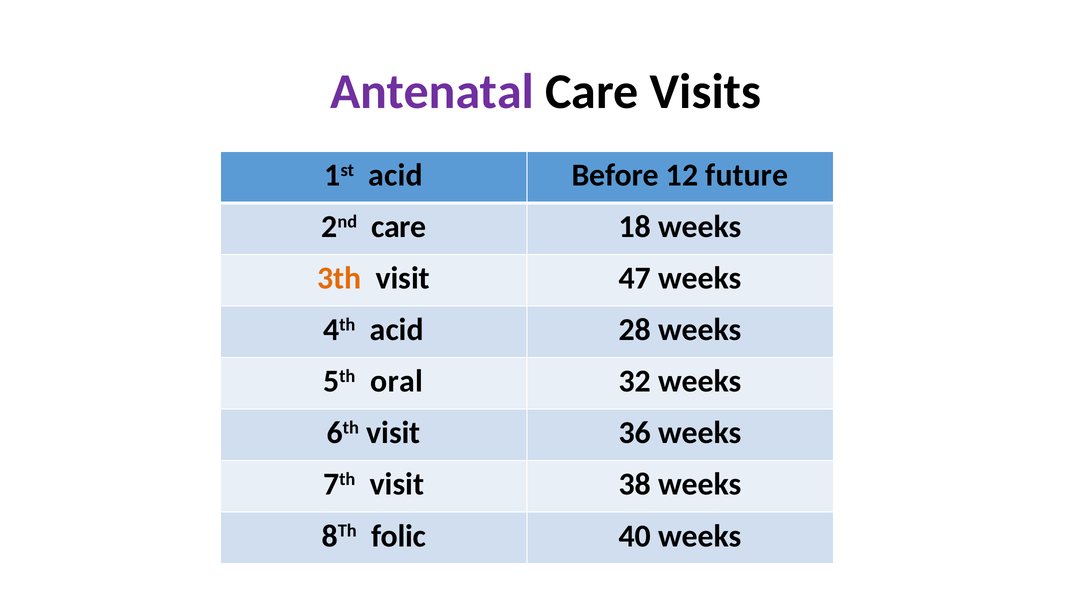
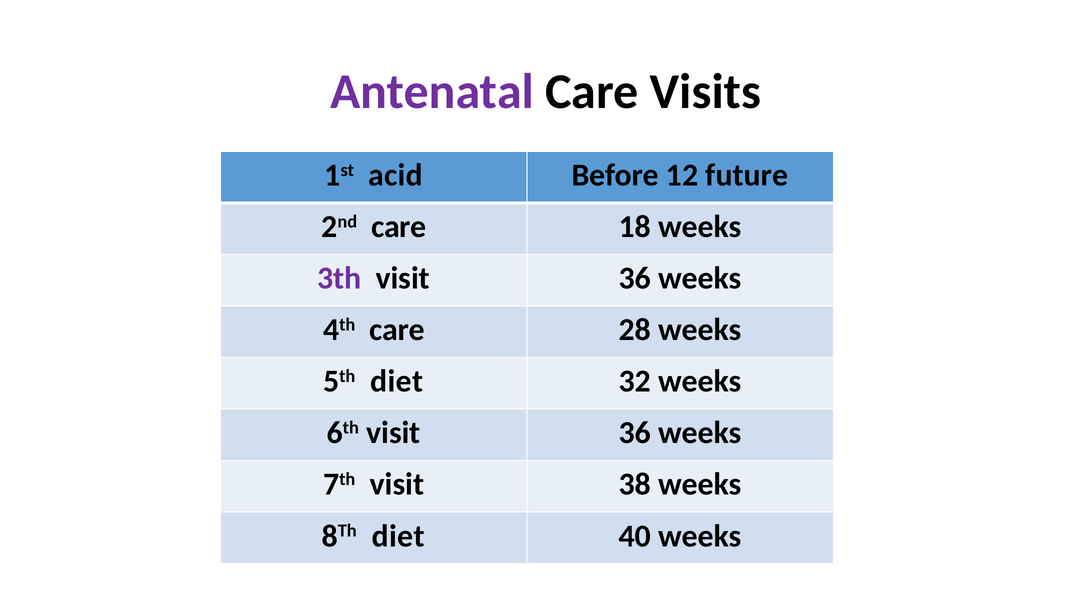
3th colour: orange -> purple
47 at (635, 278): 47 -> 36
4th acid: acid -> care
5th oral: oral -> diet
8Th folic: folic -> diet
